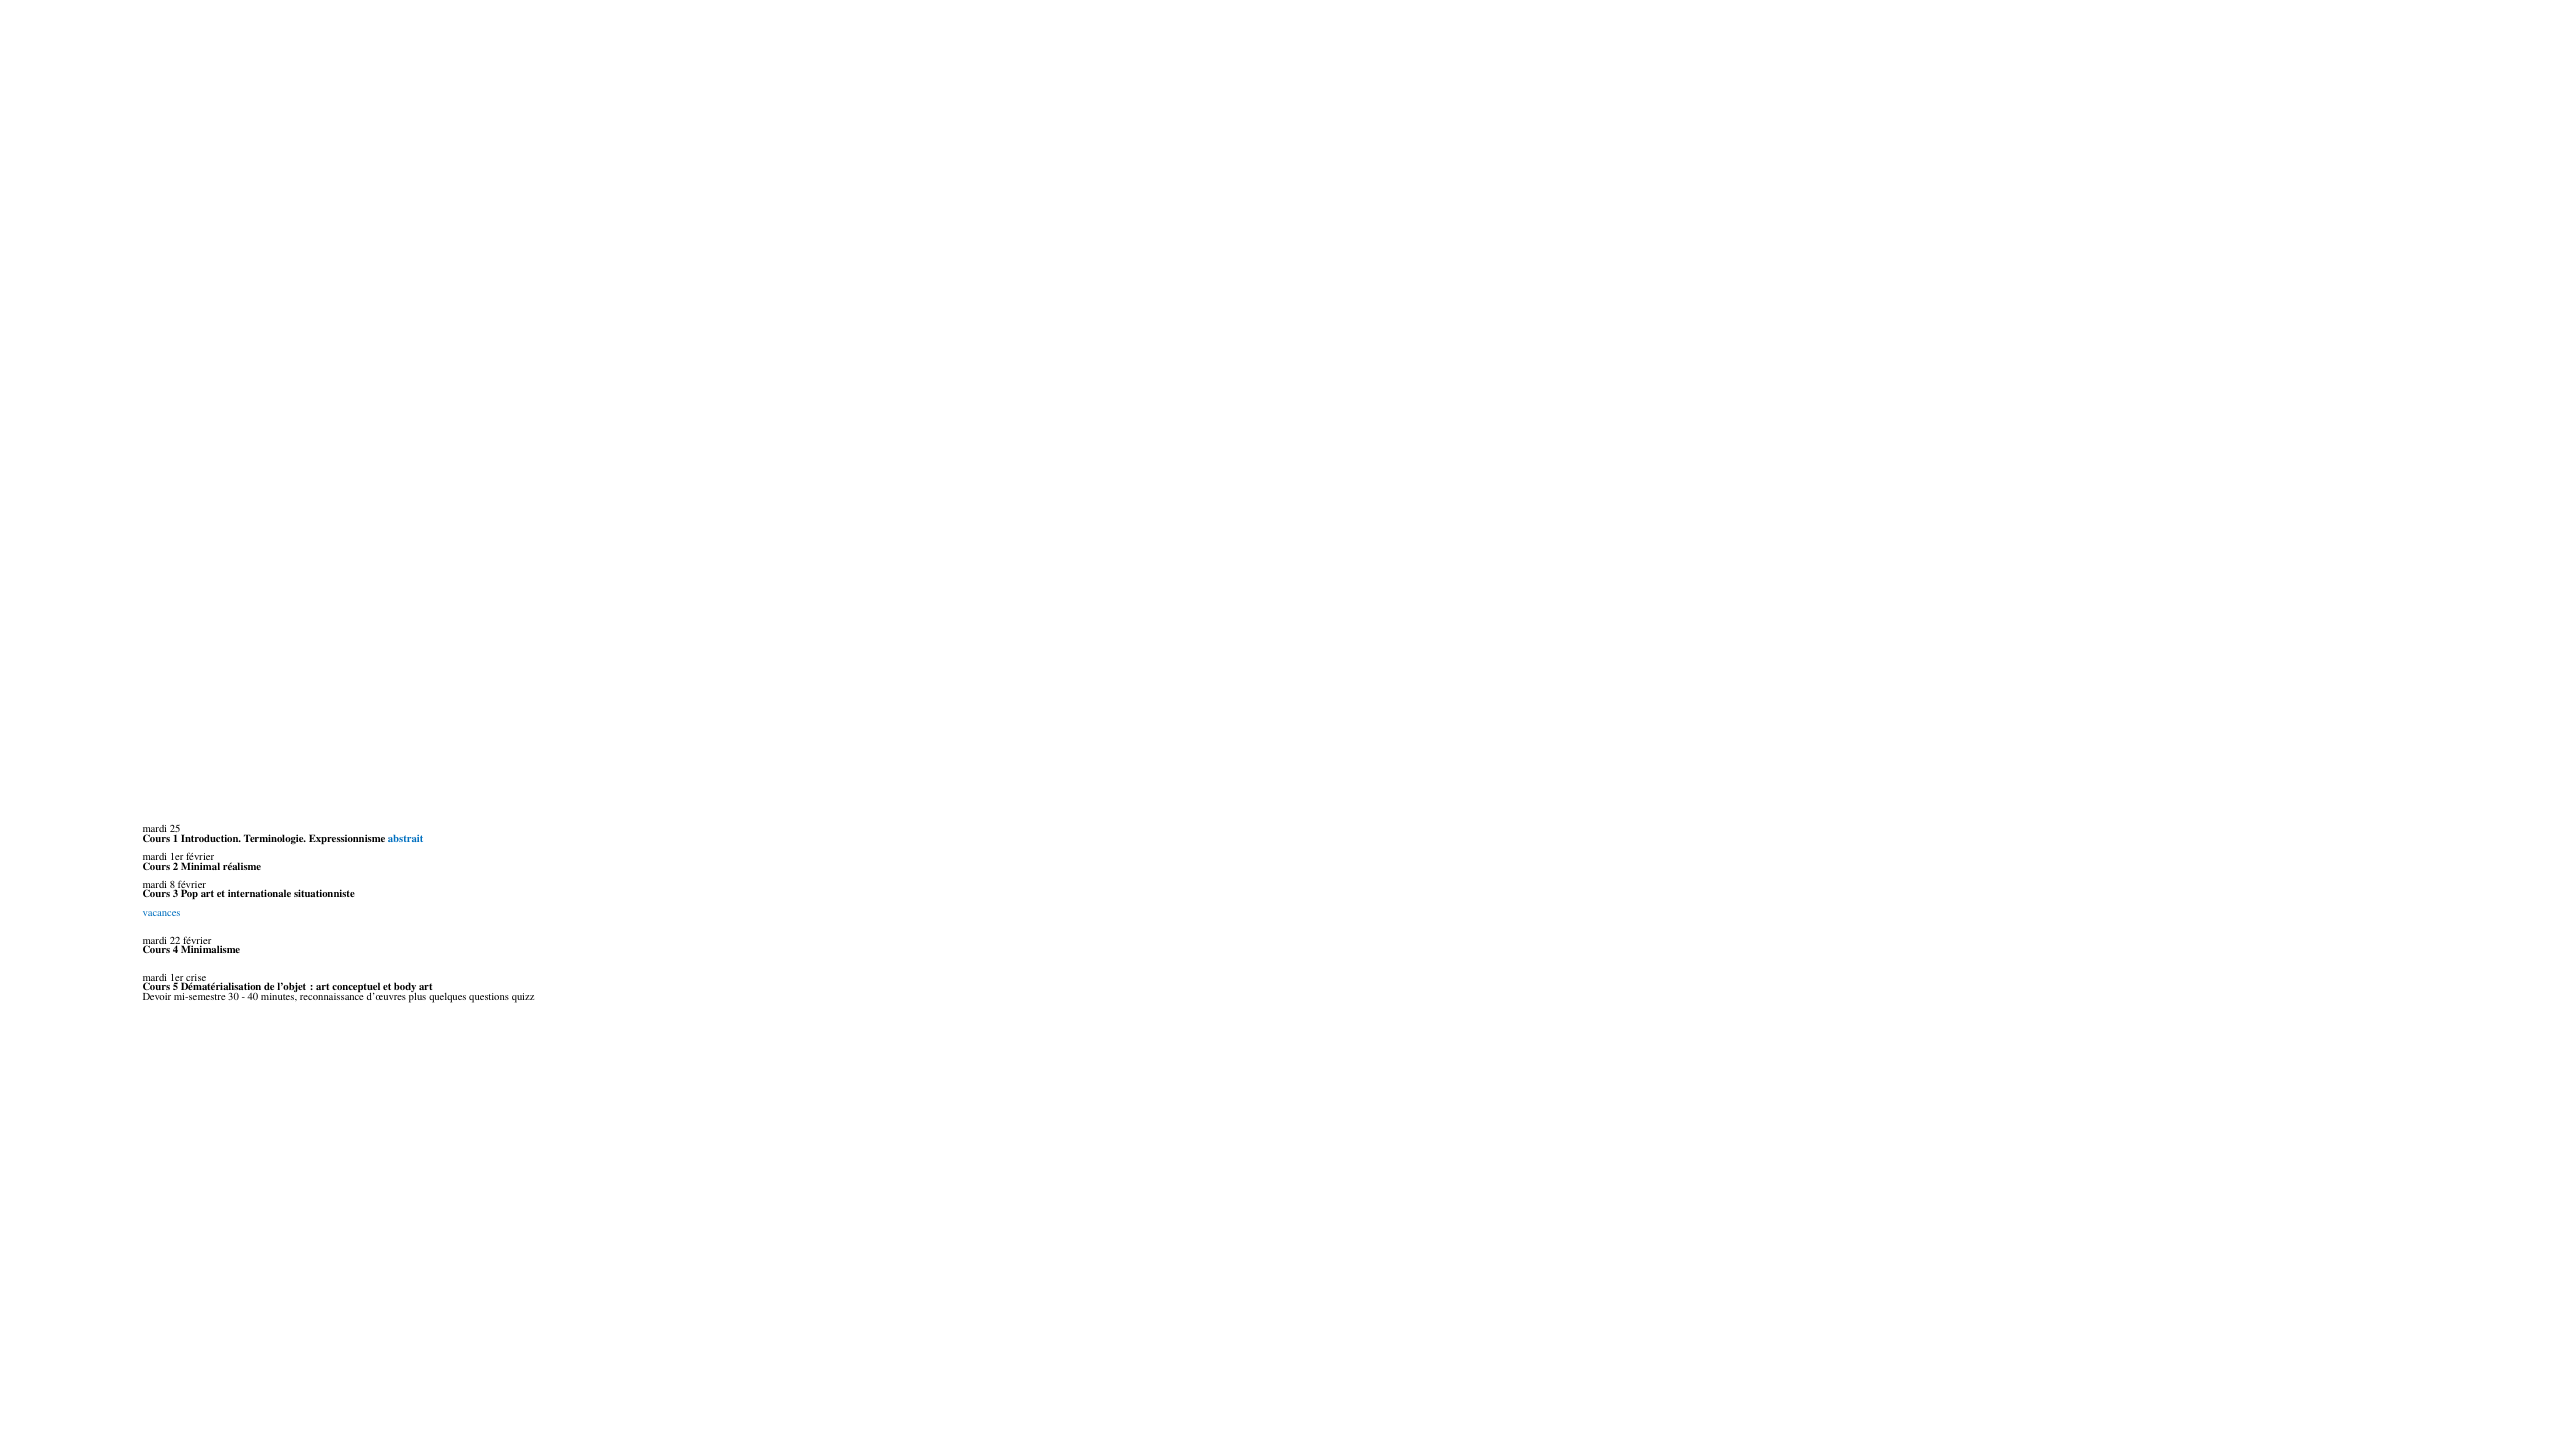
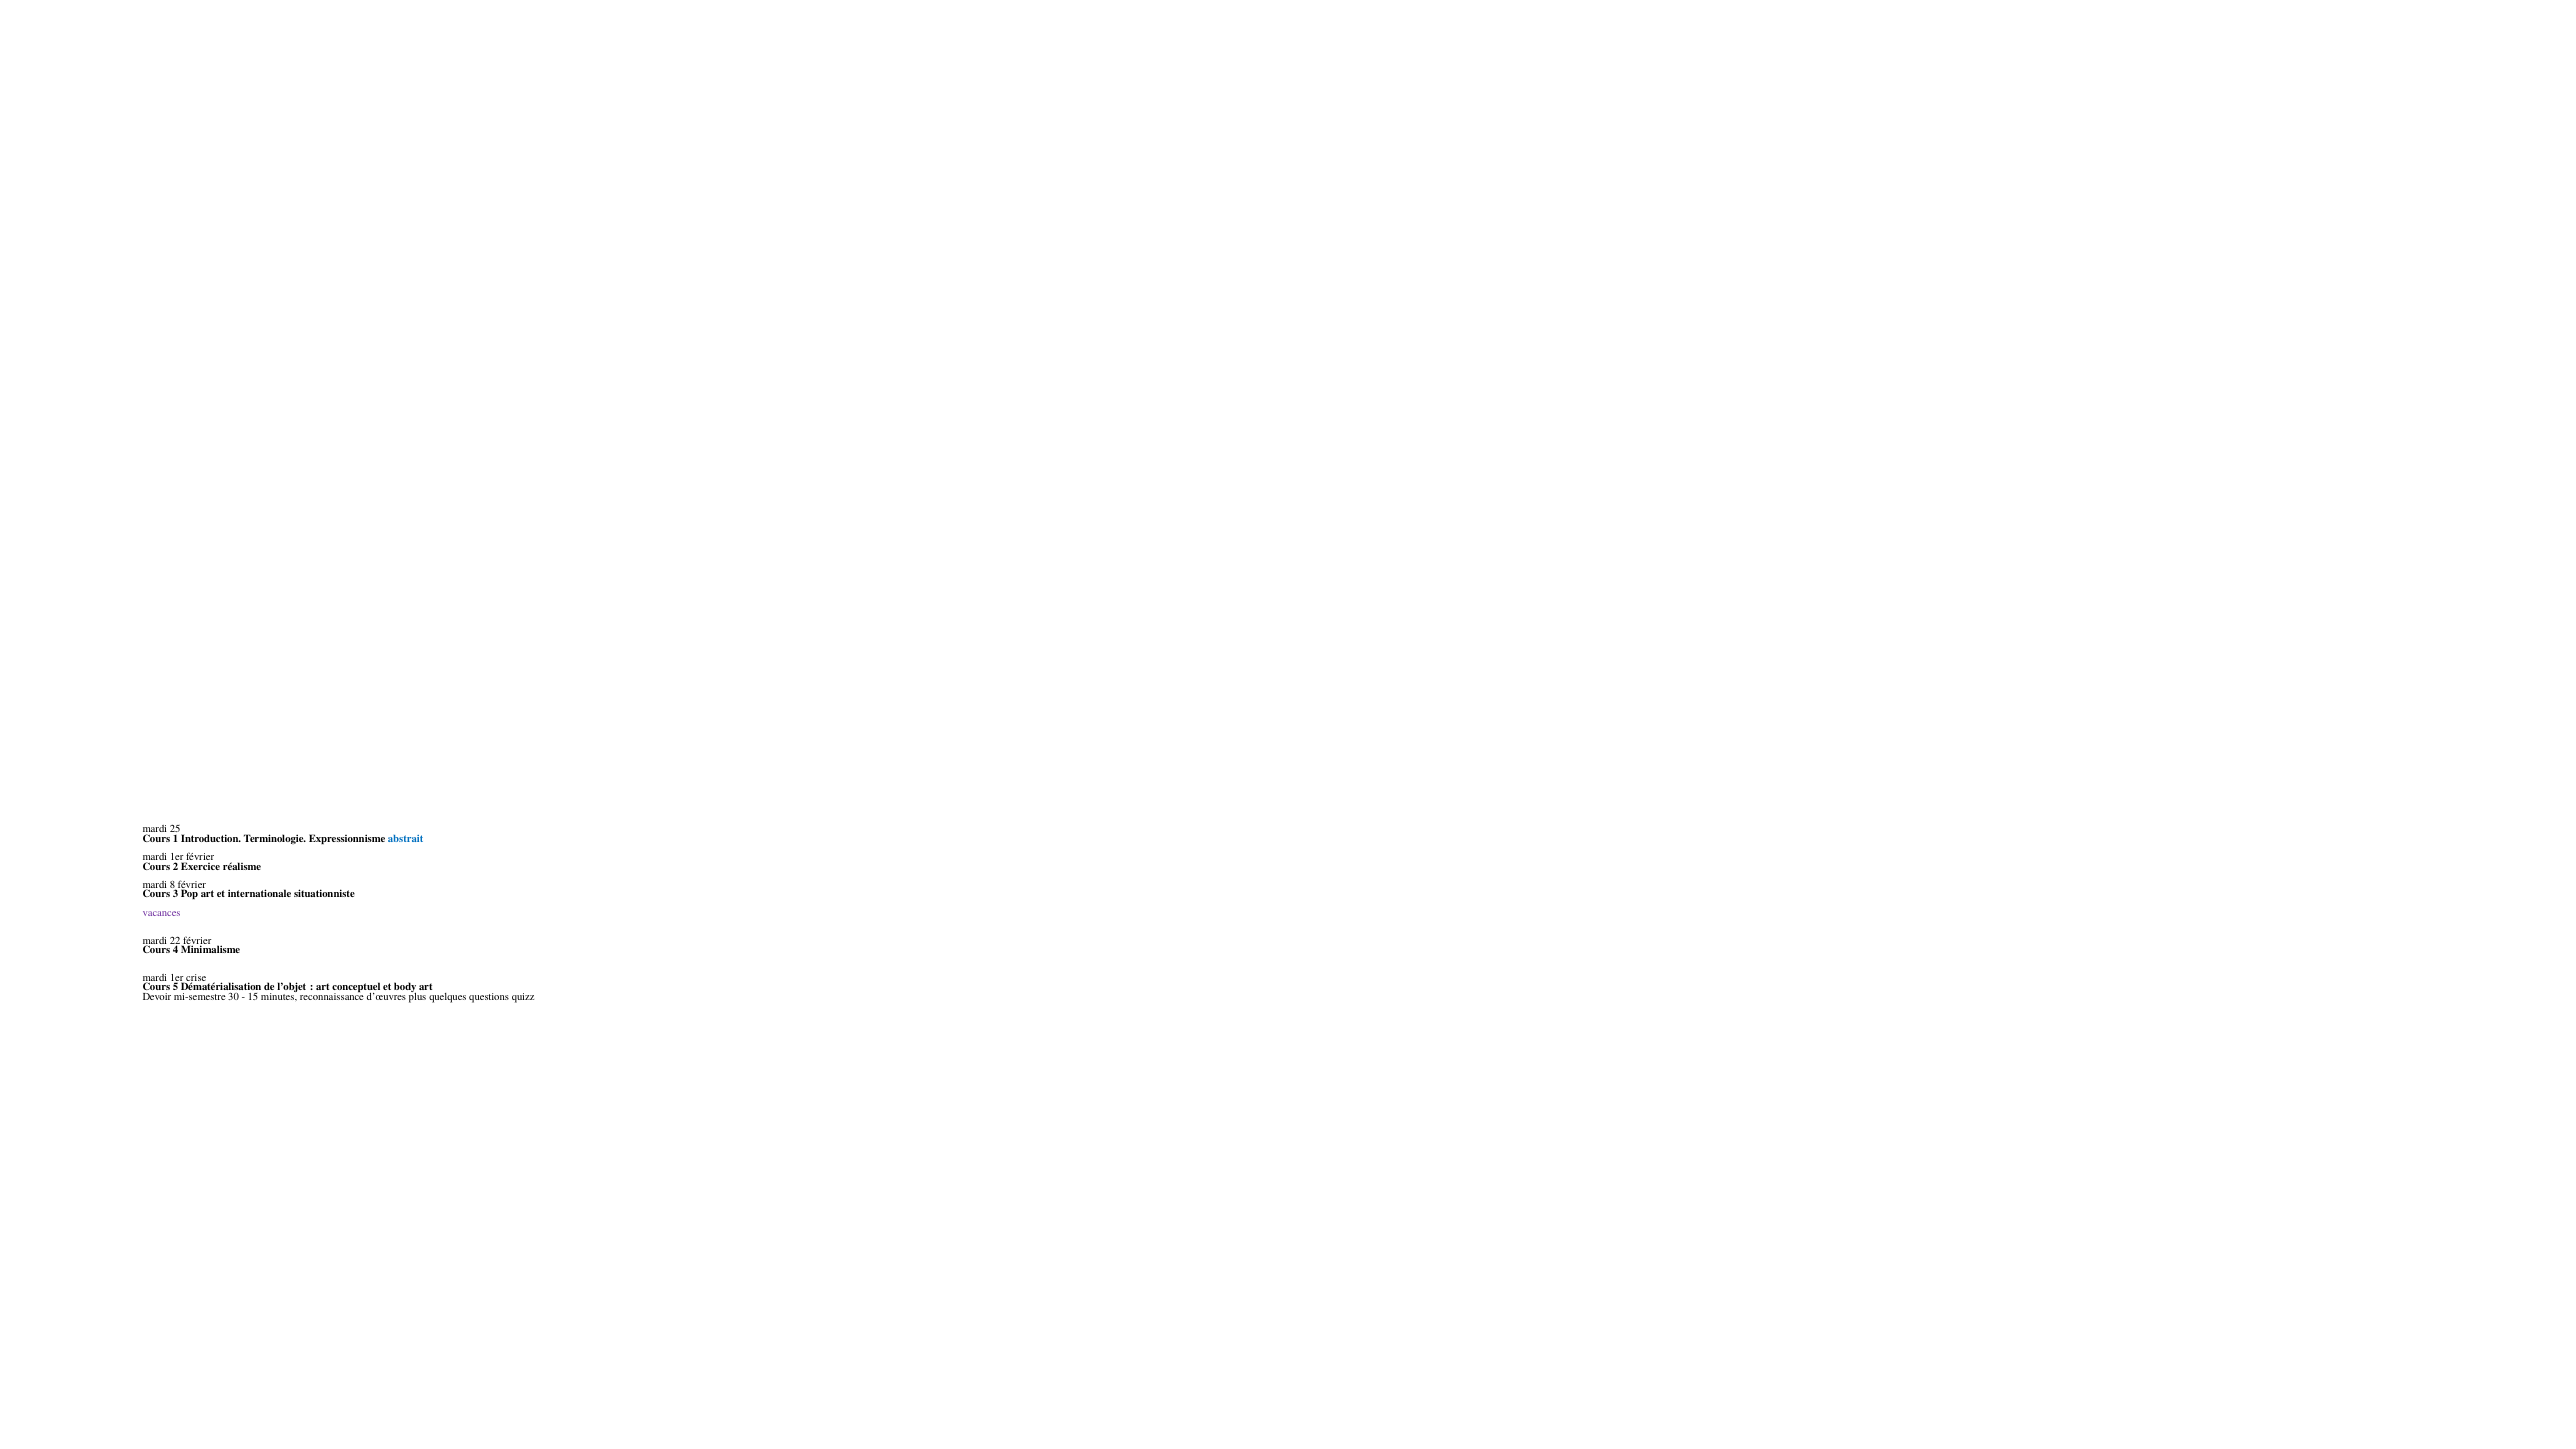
Minimal: Minimal -> Exercice
vacances colour: blue -> purple
40: 40 -> 15
